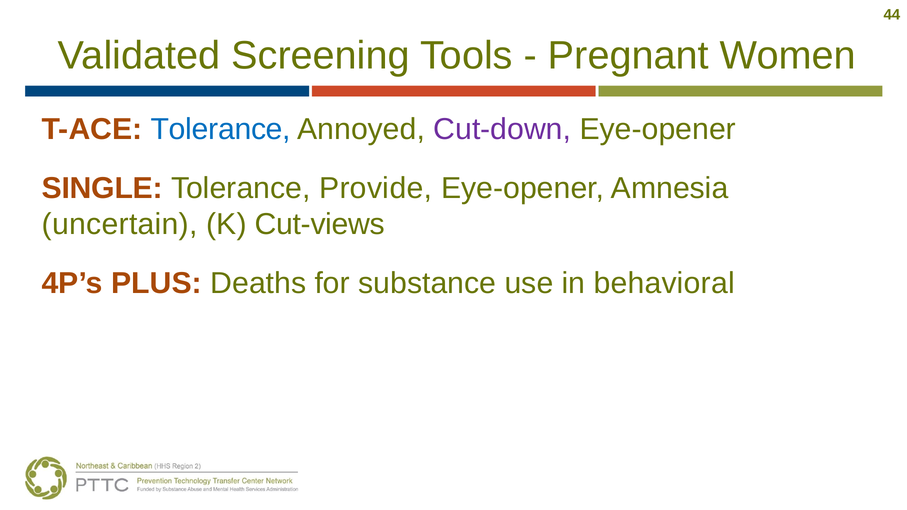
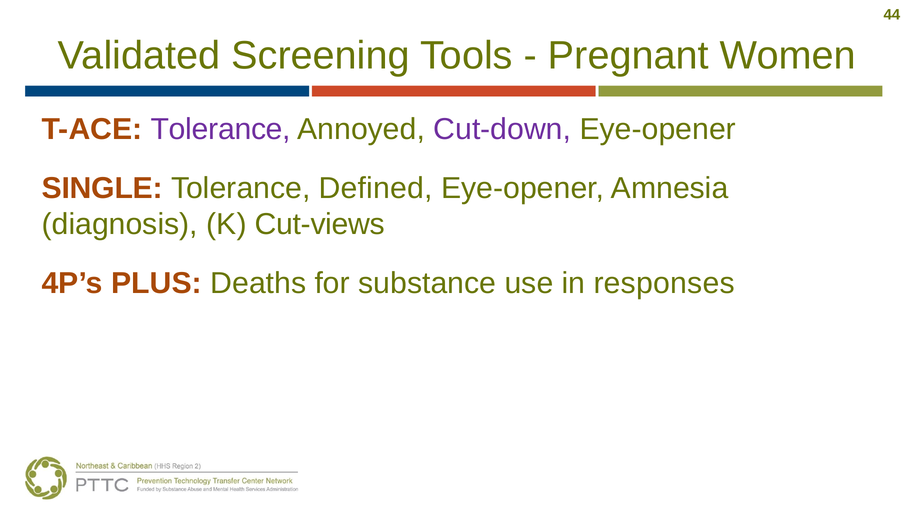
Tolerance at (221, 129) colour: blue -> purple
Provide: Provide -> Defined
uncertain: uncertain -> diagnosis
behavioral: behavioral -> responses
